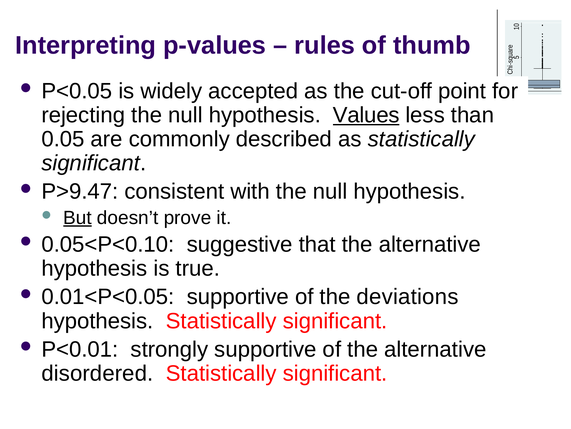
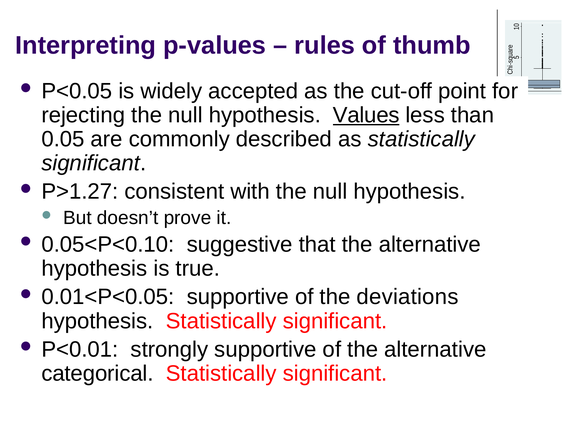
P>9.47: P>9.47 -> P>1.27
But underline: present -> none
disordered: disordered -> categorical
